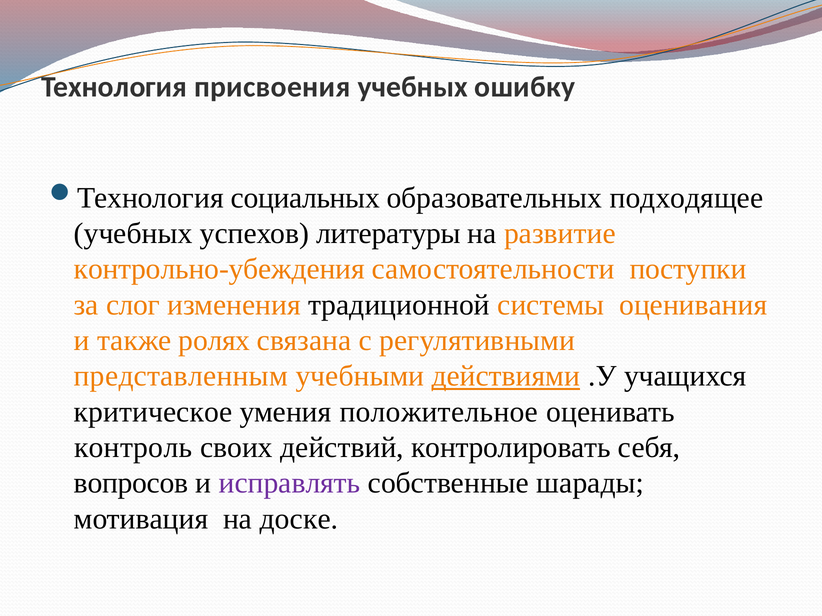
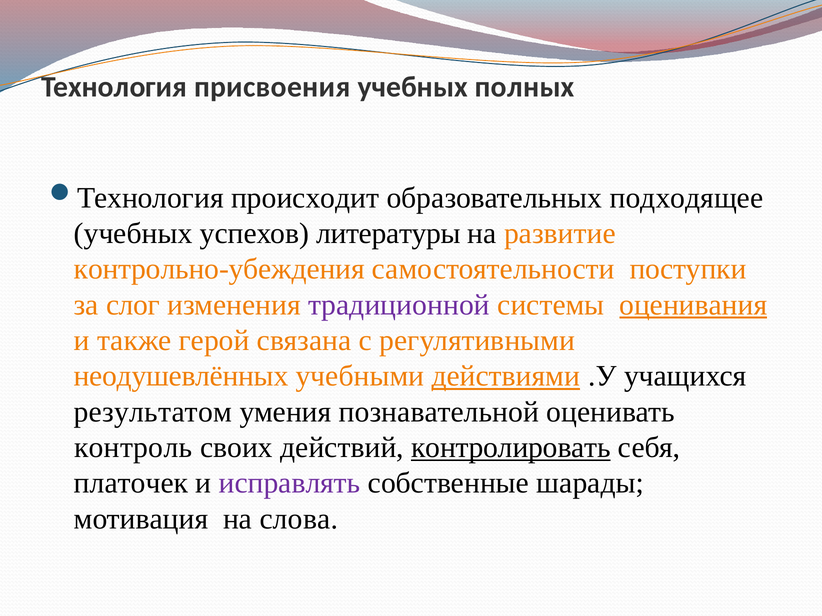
ошибку: ошибку -> полных
социальных: социальных -> происходит
традиционной colour: black -> purple
оценивания underline: none -> present
ролях: ролях -> герой
представленным: представленным -> неодушевлённых
критическое: критическое -> результатом
положительное: положительное -> познавательной
контролировать underline: none -> present
вопросов: вопросов -> платочек
доске: доске -> слова
